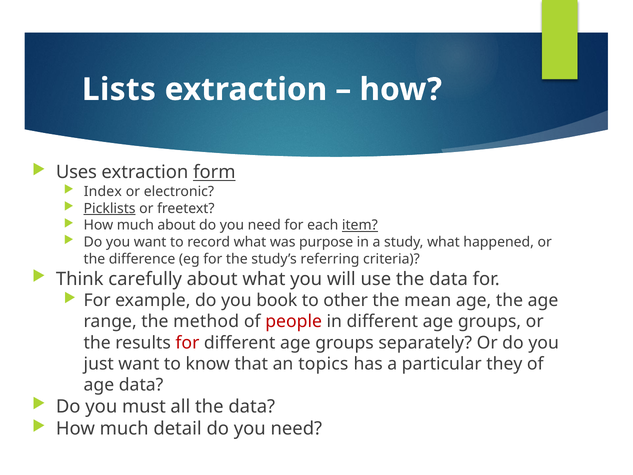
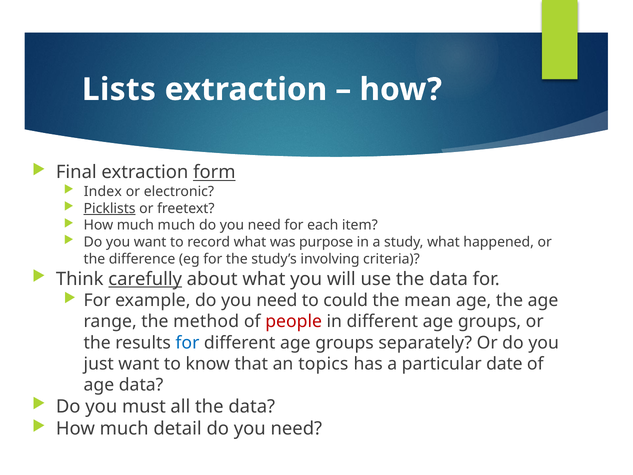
Uses: Uses -> Final
much about: about -> much
item underline: present -> none
referring: referring -> involving
carefully underline: none -> present
example do you book: book -> need
other: other -> could
for at (187, 343) colour: red -> blue
they: they -> date
